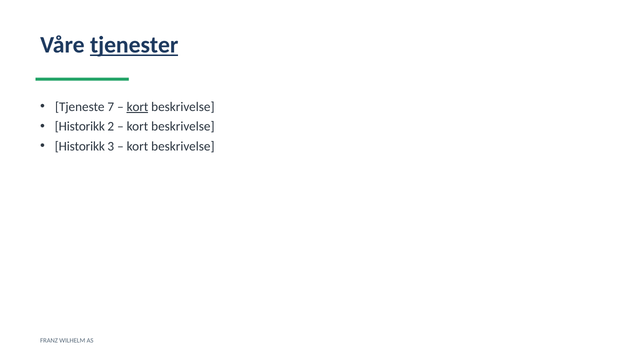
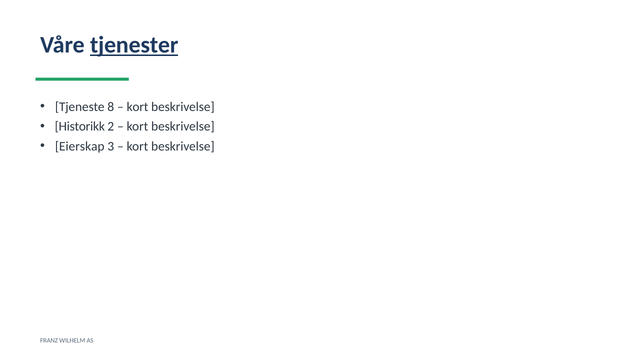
7: 7 -> 8
kort at (137, 107) underline: present -> none
Historikk at (80, 147): Historikk -> Eierskap
